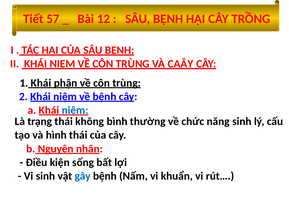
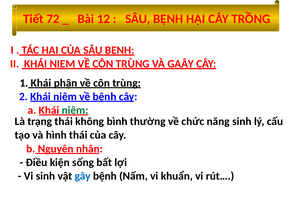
57: 57 -> 72
CAÂY: CAÂY -> GAÂY
niệm at (75, 110) colour: blue -> green
